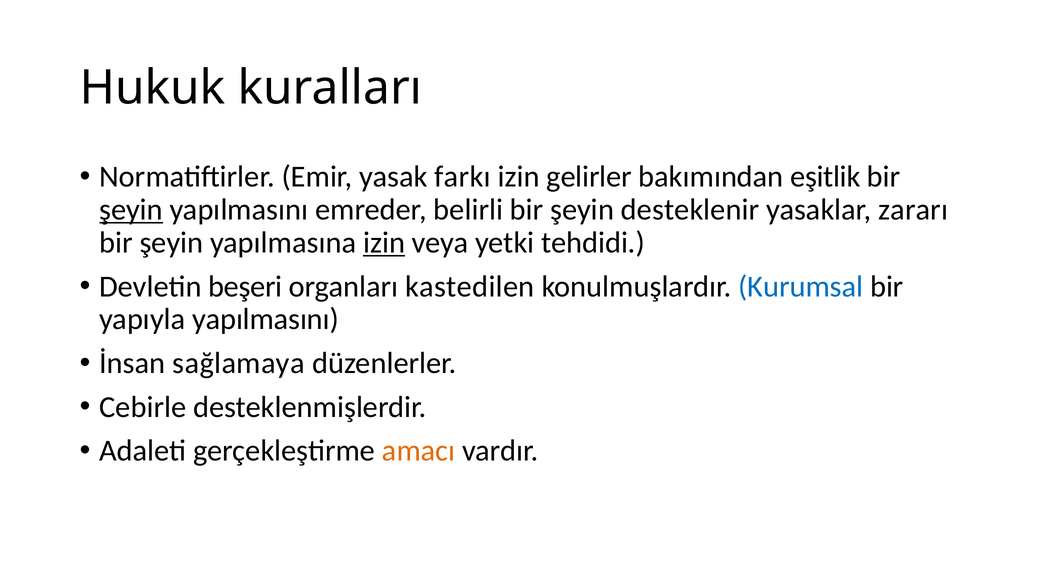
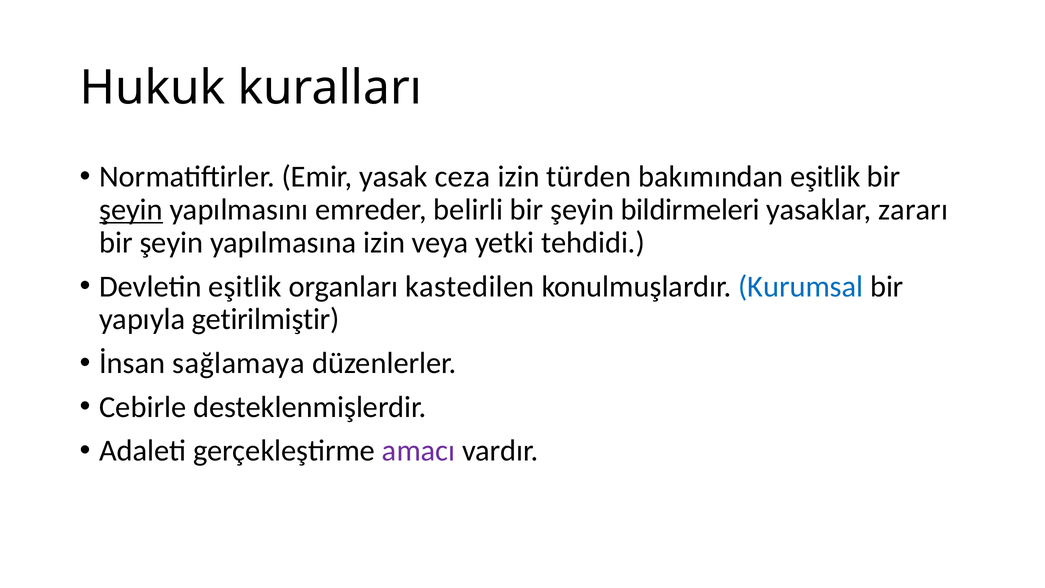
farkı: farkı -> ceza
gelirler: gelirler -> türden
desteklenir: desteklenir -> bildirmeleri
izin at (384, 243) underline: present -> none
Devletin beşeri: beşeri -> eşitlik
yapıyla yapılmasını: yapılmasını -> getirilmiştir
amacı colour: orange -> purple
